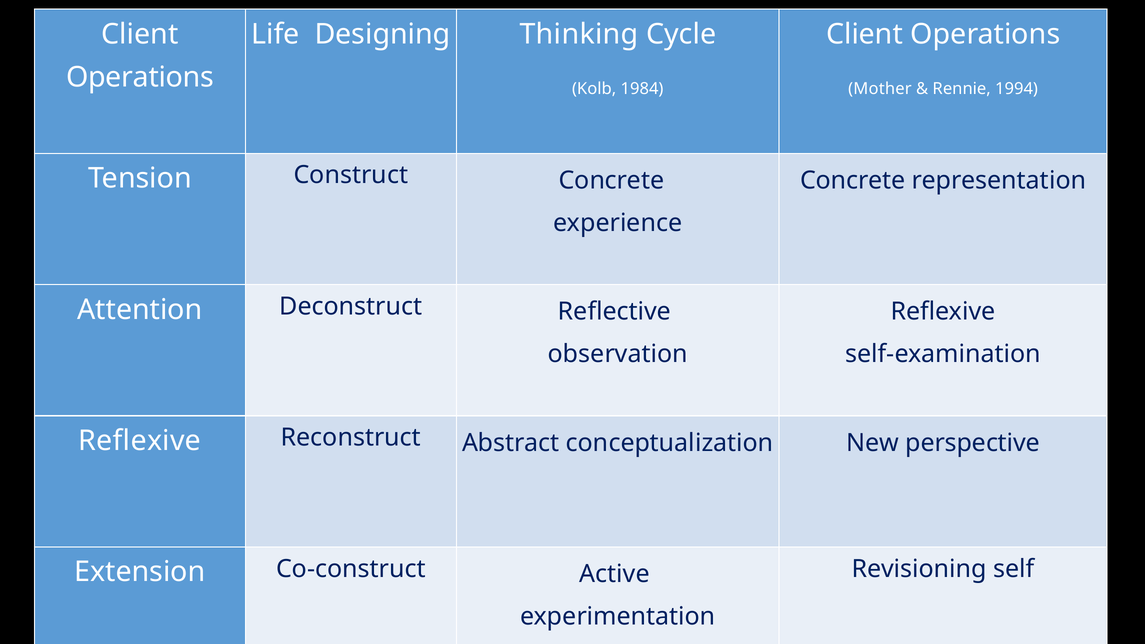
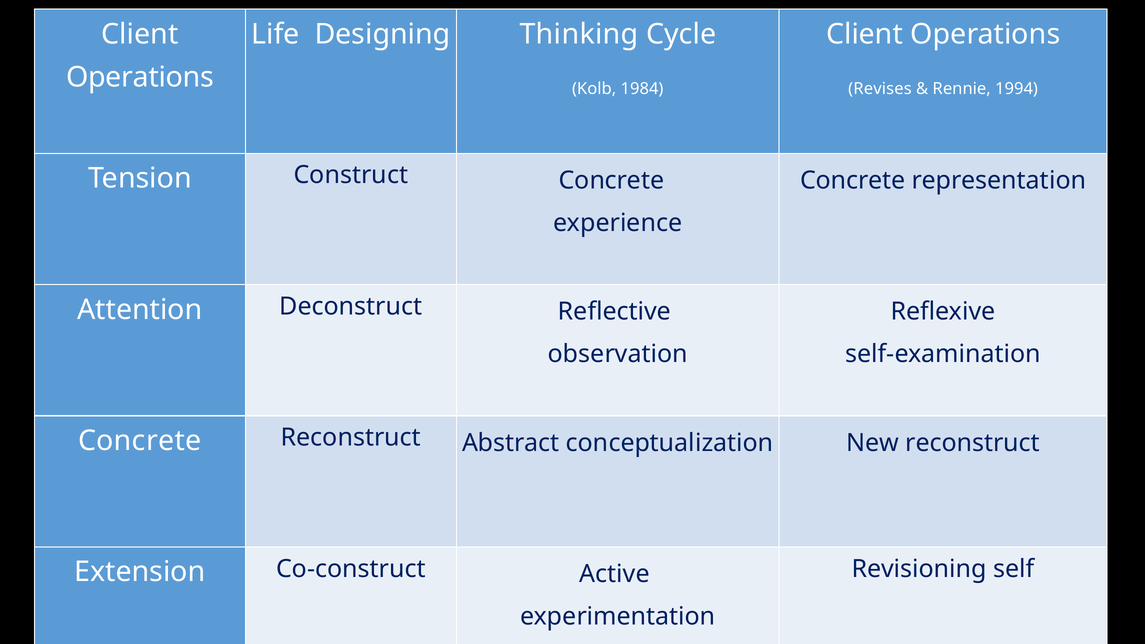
Mother: Mother -> Revises
Reflexive at (140, 441): Reflexive -> Concrete
New perspective: perspective -> reconstruct
